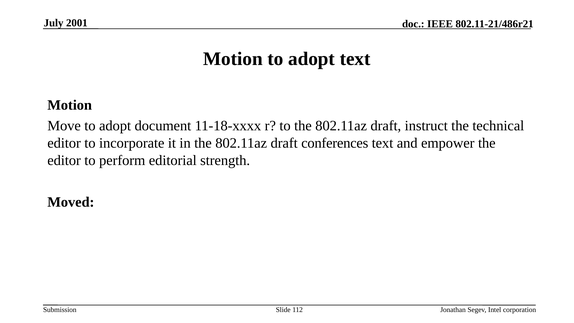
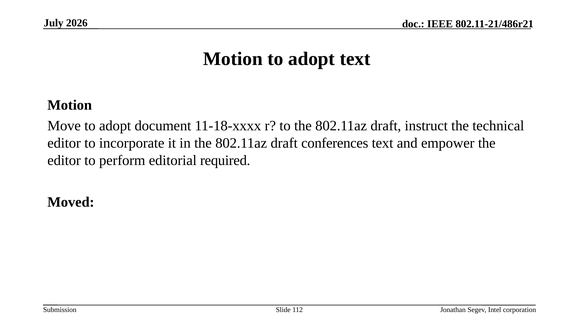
2001: 2001 -> 2026
strength: strength -> required
